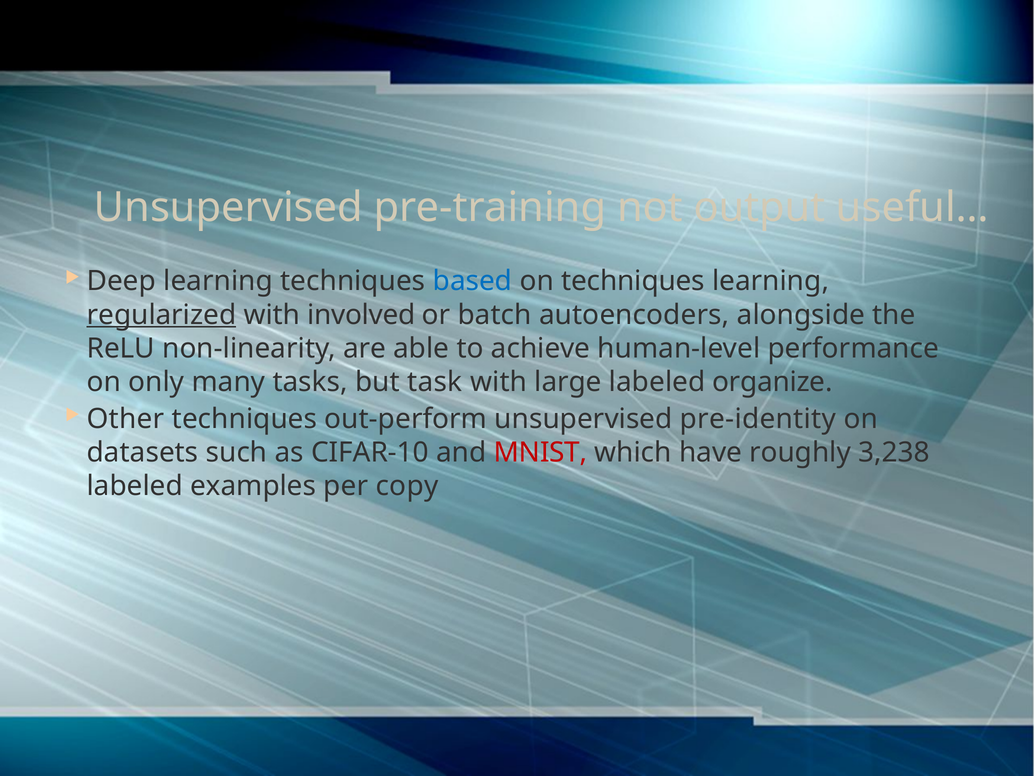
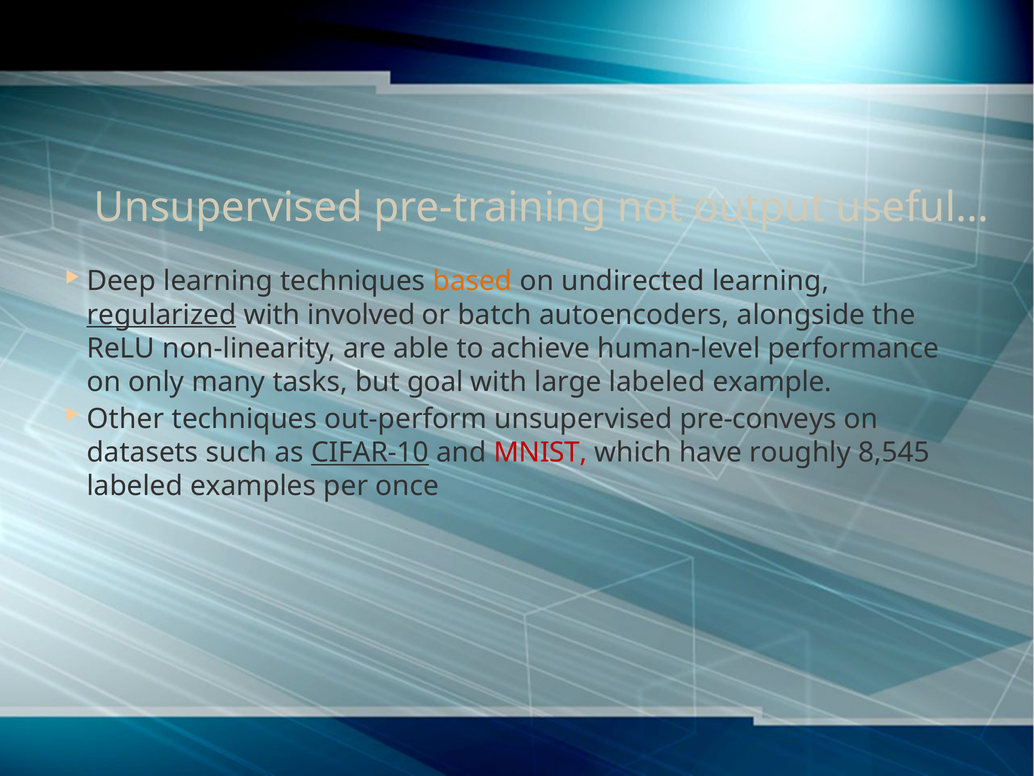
based colour: blue -> orange
on techniques: techniques -> undirected
task: task -> goal
organize: organize -> example
pre-identity: pre-identity -> pre-conveys
CIFAR-10 underline: none -> present
3,238: 3,238 -> 8,545
copy: copy -> once
